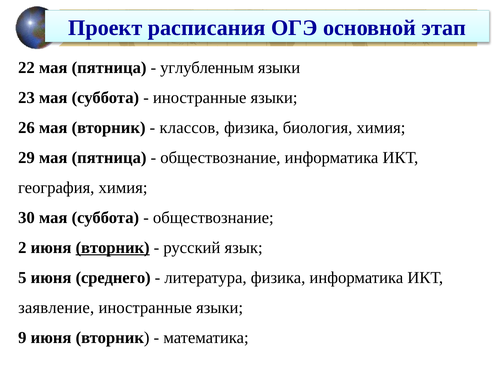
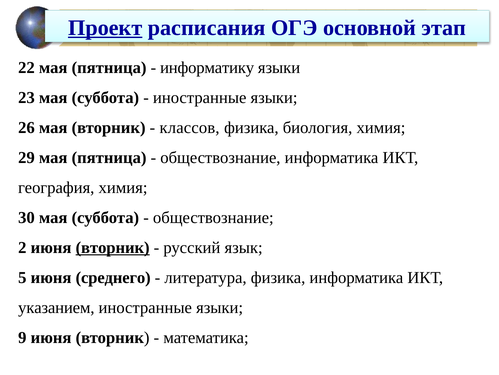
Проект underline: none -> present
углубленным: углубленным -> информатику
заявление: заявление -> указанием
